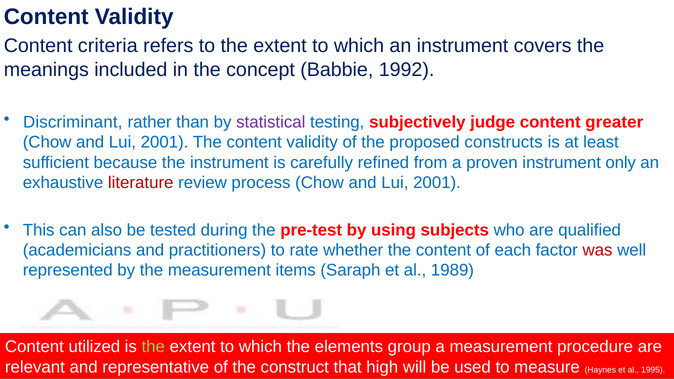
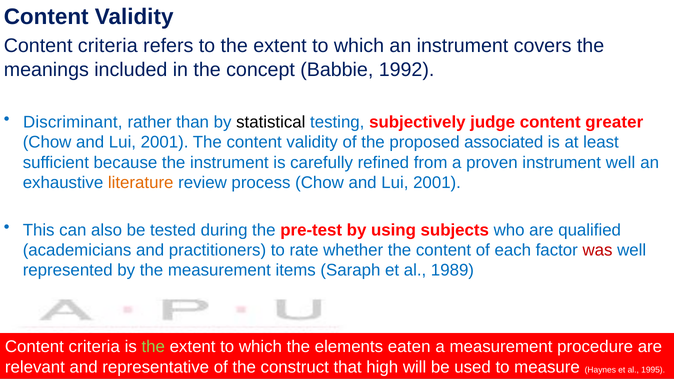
statistical colour: purple -> black
constructs: constructs -> associated
instrument only: only -> well
literature colour: red -> orange
utilized at (94, 347): utilized -> criteria
group: group -> eaten
